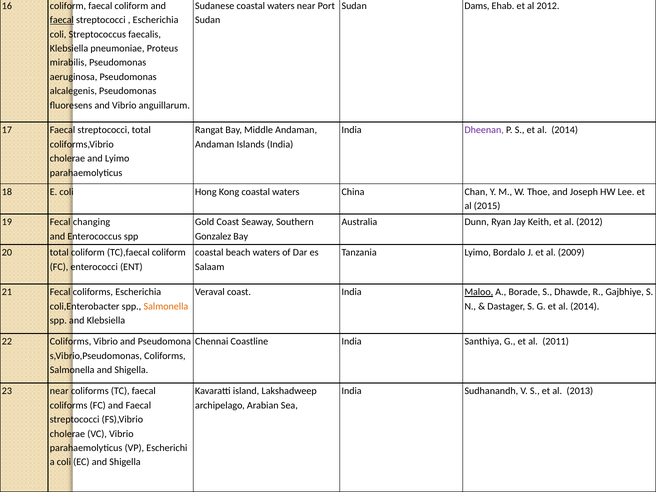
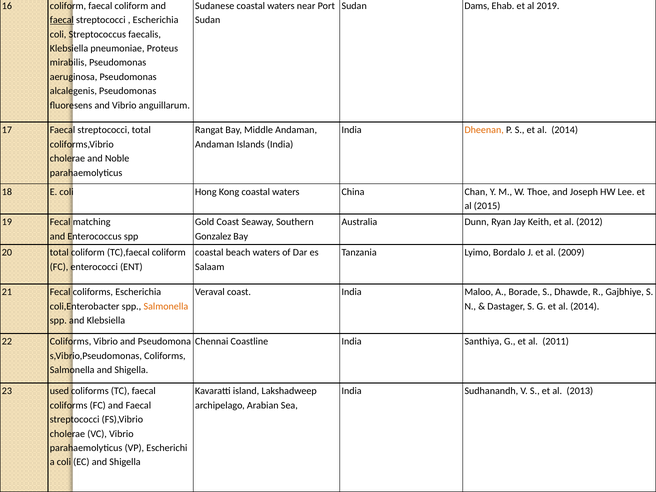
Ehab et al 2012: 2012 -> 2019
Dheenan colour: purple -> orange
and Lyimo: Lyimo -> Noble
changing: changing -> matching
Maloo underline: present -> none
23 near: near -> used
